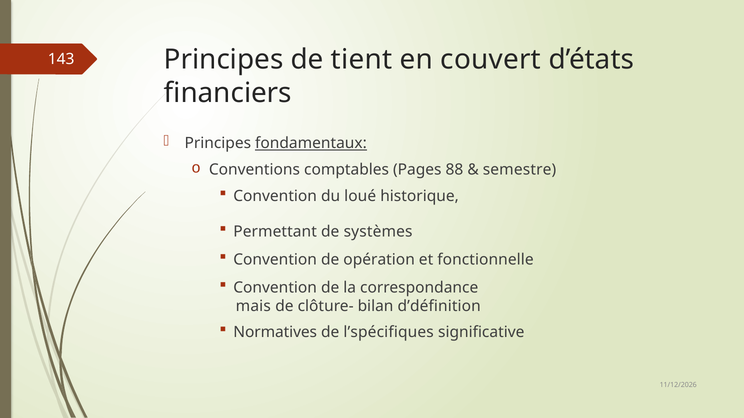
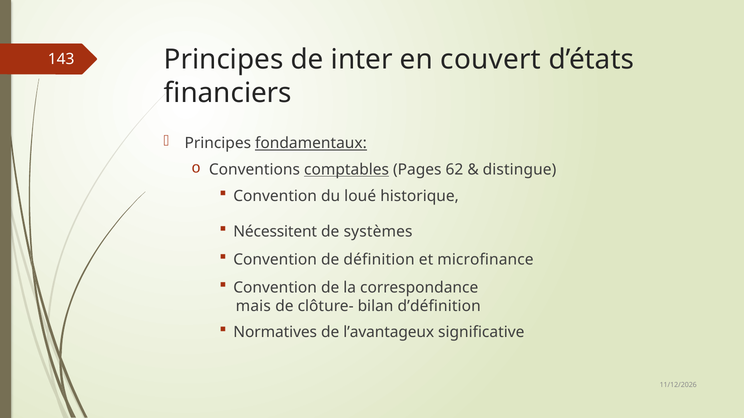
tient: tient -> inter
comptables underline: none -> present
88: 88 -> 62
semestre: semestre -> distingue
Permettant: Permettant -> Nécessitent
opération: opération -> définition
fonctionnelle: fonctionnelle -> microfinance
l’spécifiques: l’spécifiques -> l’avantageux
